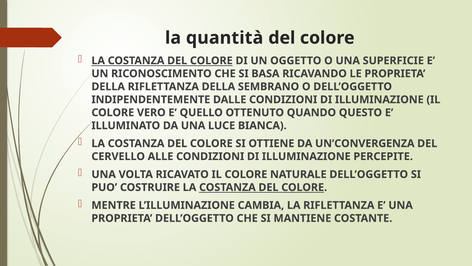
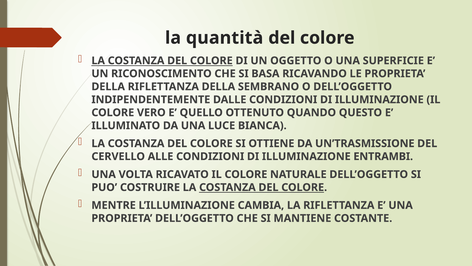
UN’CONVERGENZA: UN’CONVERGENZA -> UN’TRASMISSIONE
PERCEPITE: PERCEPITE -> ENTRAMBI
